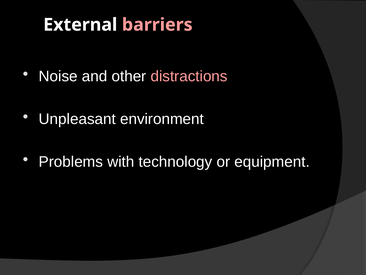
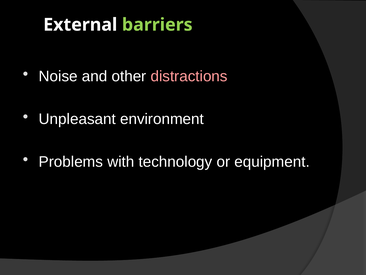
barriers colour: pink -> light green
